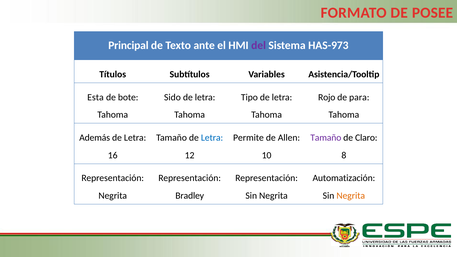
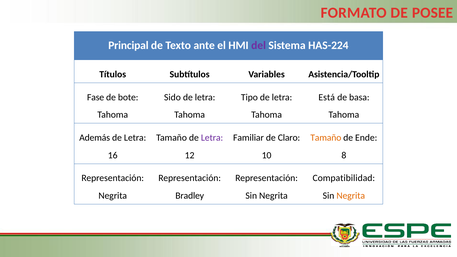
HAS-973: HAS-973 -> HAS-224
Esta: Esta -> Fase
Rojo: Rojo -> Está
para: para -> basa
Letra at (212, 138) colour: blue -> purple
Permite: Permite -> Familiar
Allen: Allen -> Claro
Tamaño at (326, 138) colour: purple -> orange
Claro: Claro -> Ende
Automatización: Automatización -> Compatibilidad
